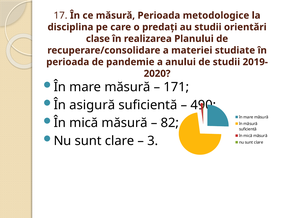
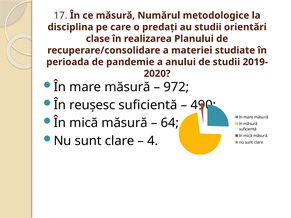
măsură Perioada: Perioada -> Numărul
171: 171 -> 972
asigură: asigură -> reușesc
82: 82 -> 64
3: 3 -> 4
